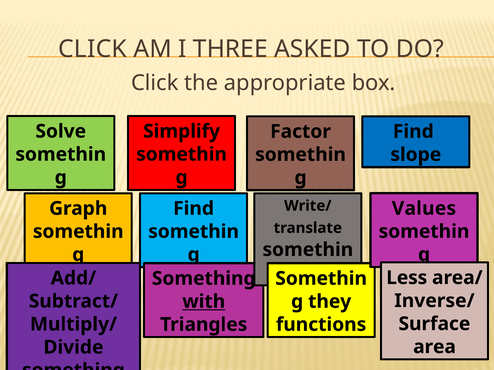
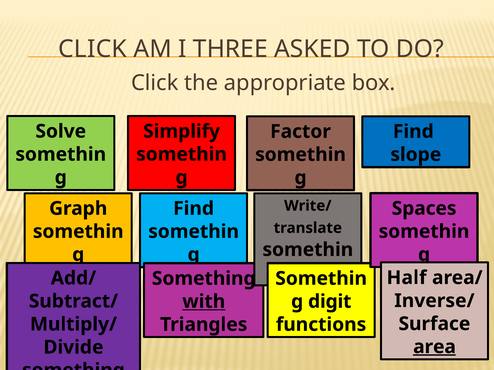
Values: Values -> Spaces
Less: Less -> Half
they: they -> digit
area underline: none -> present
